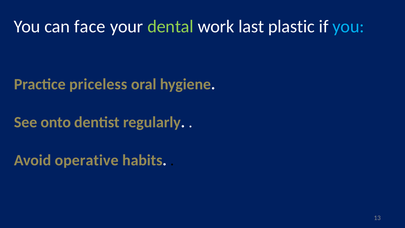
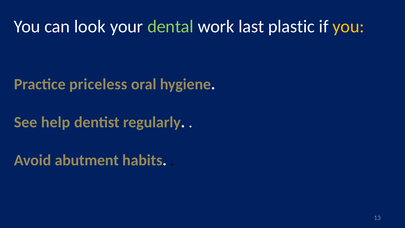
face: face -> look
you at (348, 26) colour: light blue -> yellow
onto: onto -> help
operative: operative -> abutment
